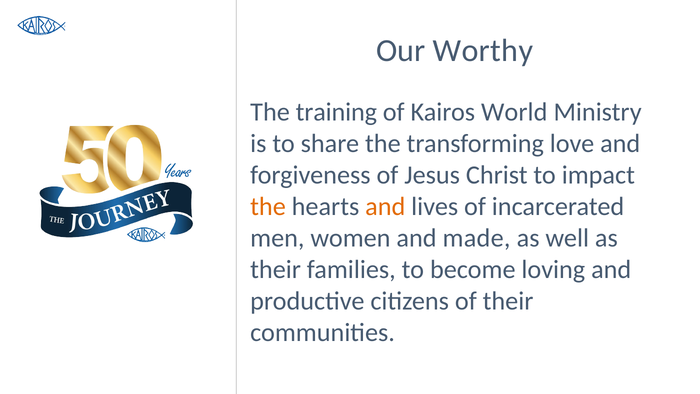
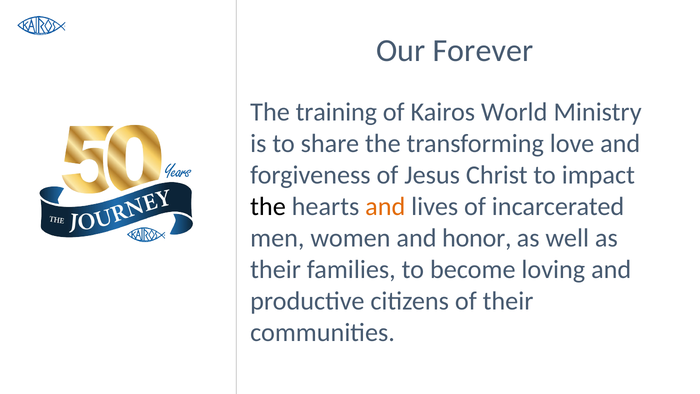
Worthy: Worthy -> Forever
the at (268, 207) colour: orange -> black
made: made -> honor
